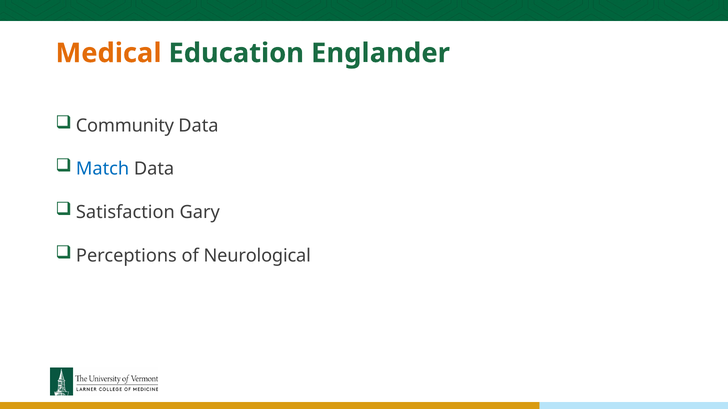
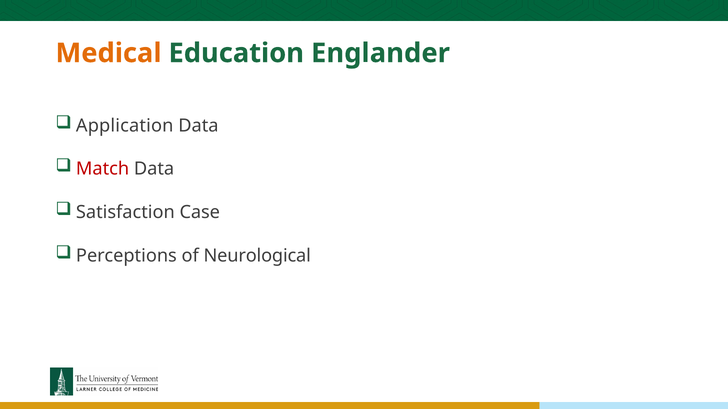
Community: Community -> Application
Match colour: blue -> red
Gary: Gary -> Case
